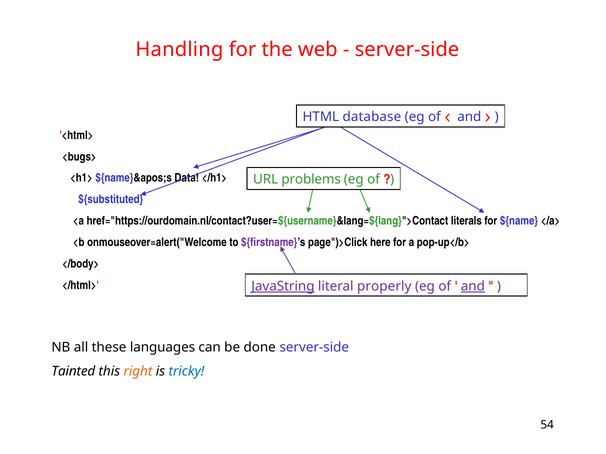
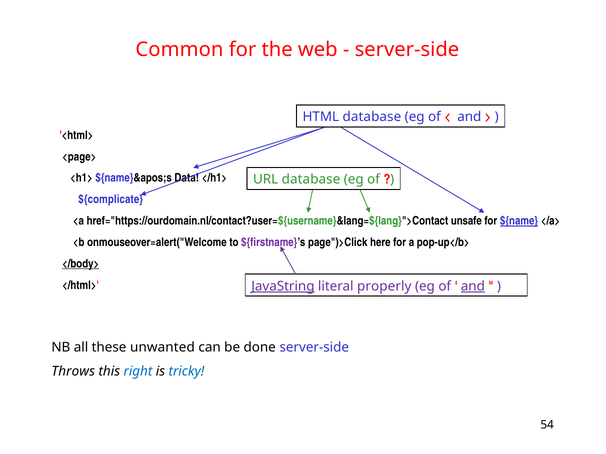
Handling: Handling -> Common
<bugs>: <bugs> -> <page>
URL problems: problems -> database
${substituted: ${substituted -> ${complicate
literals: literals -> unsafe
${name underline: none -> present
</body> underline: none -> present
languages: languages -> unwanted
Tainted: Tainted -> Throws
right colour: orange -> blue
